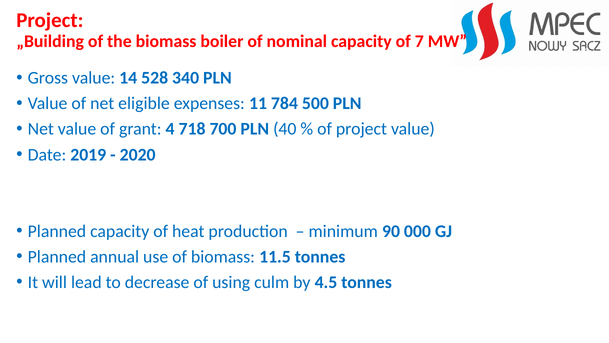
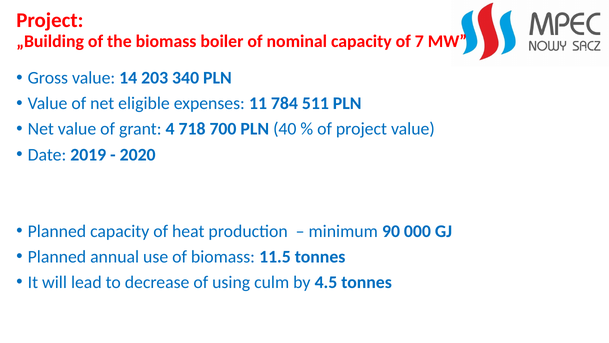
528: 528 -> 203
500: 500 -> 511
